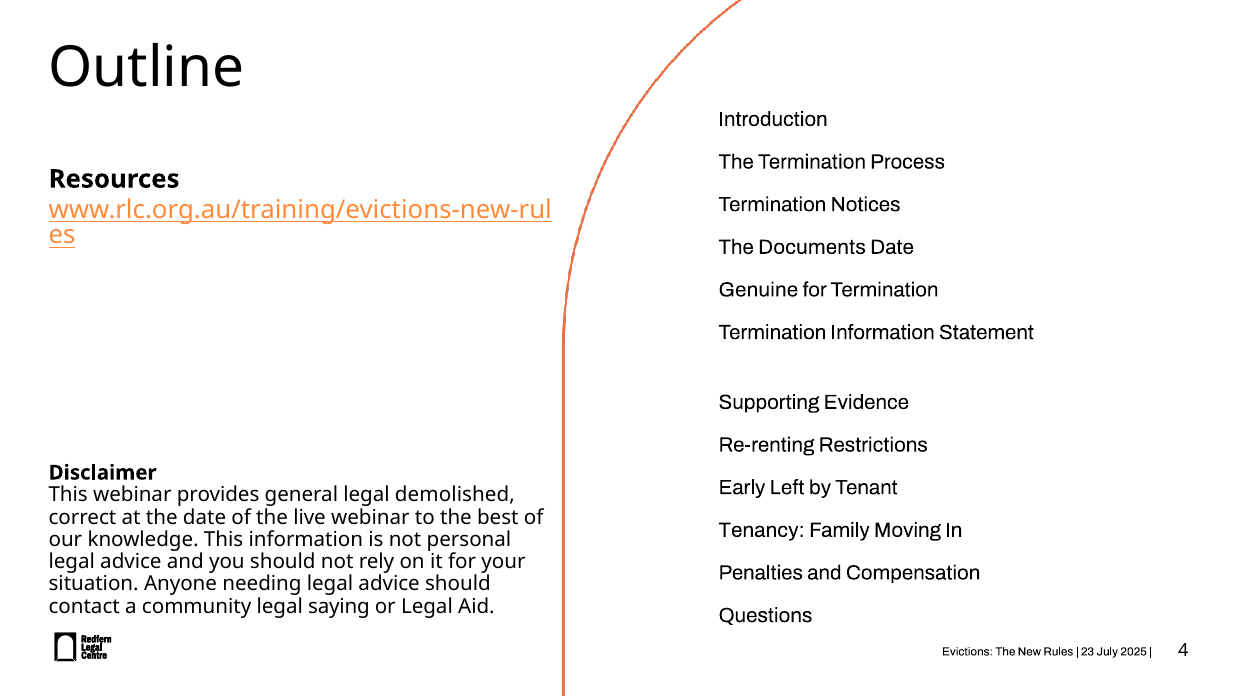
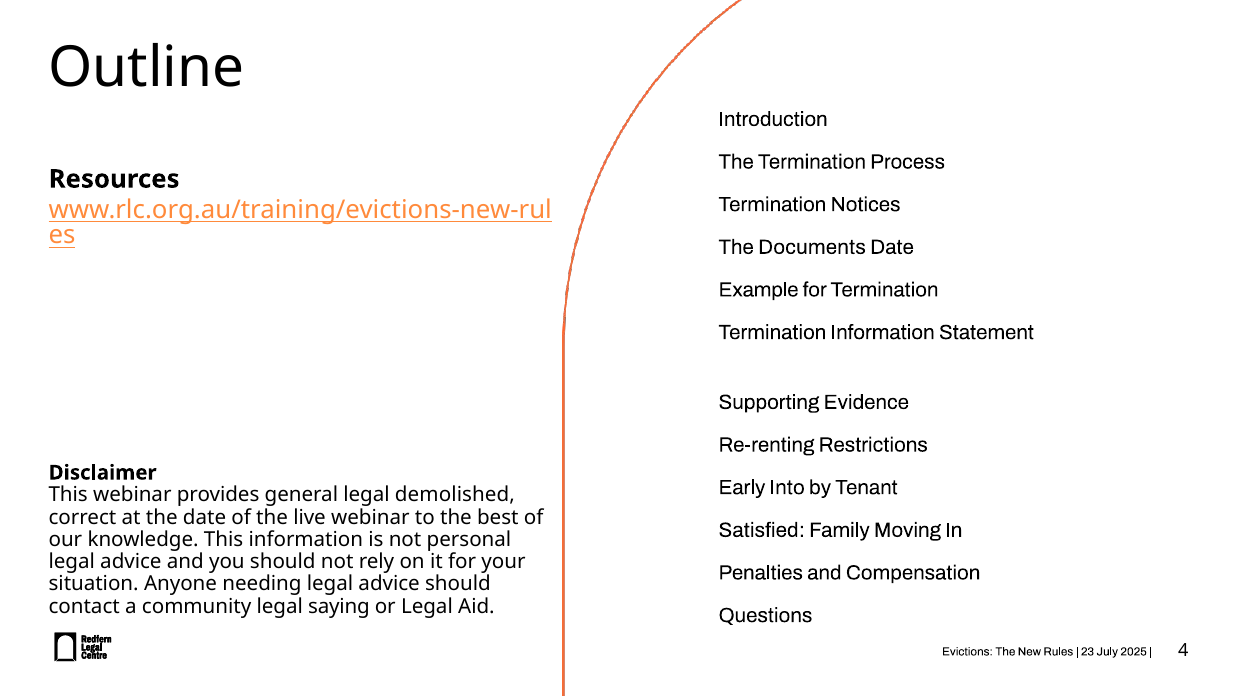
Genuine: Genuine -> Example
Left: Left -> Into
Tenancy: Tenancy -> Satisfied
